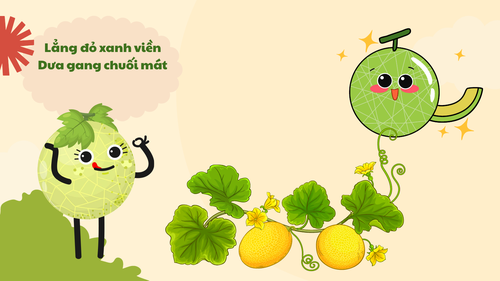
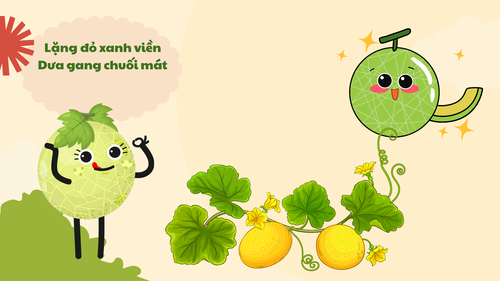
Lẳng: Lẳng -> Lặng
